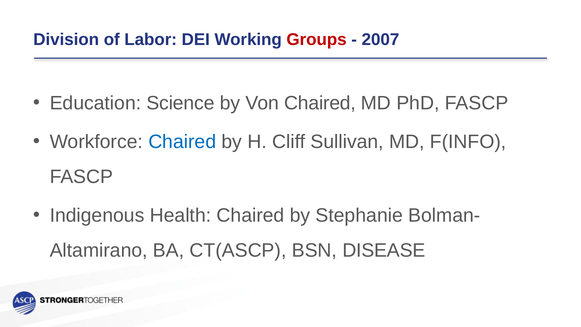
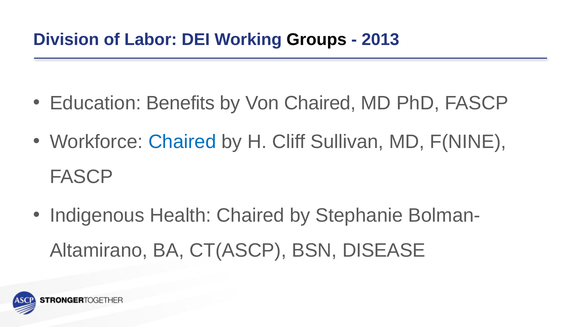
Groups colour: red -> black
2007: 2007 -> 2013
Science: Science -> Benefits
F(INFO: F(INFO -> F(NINE
